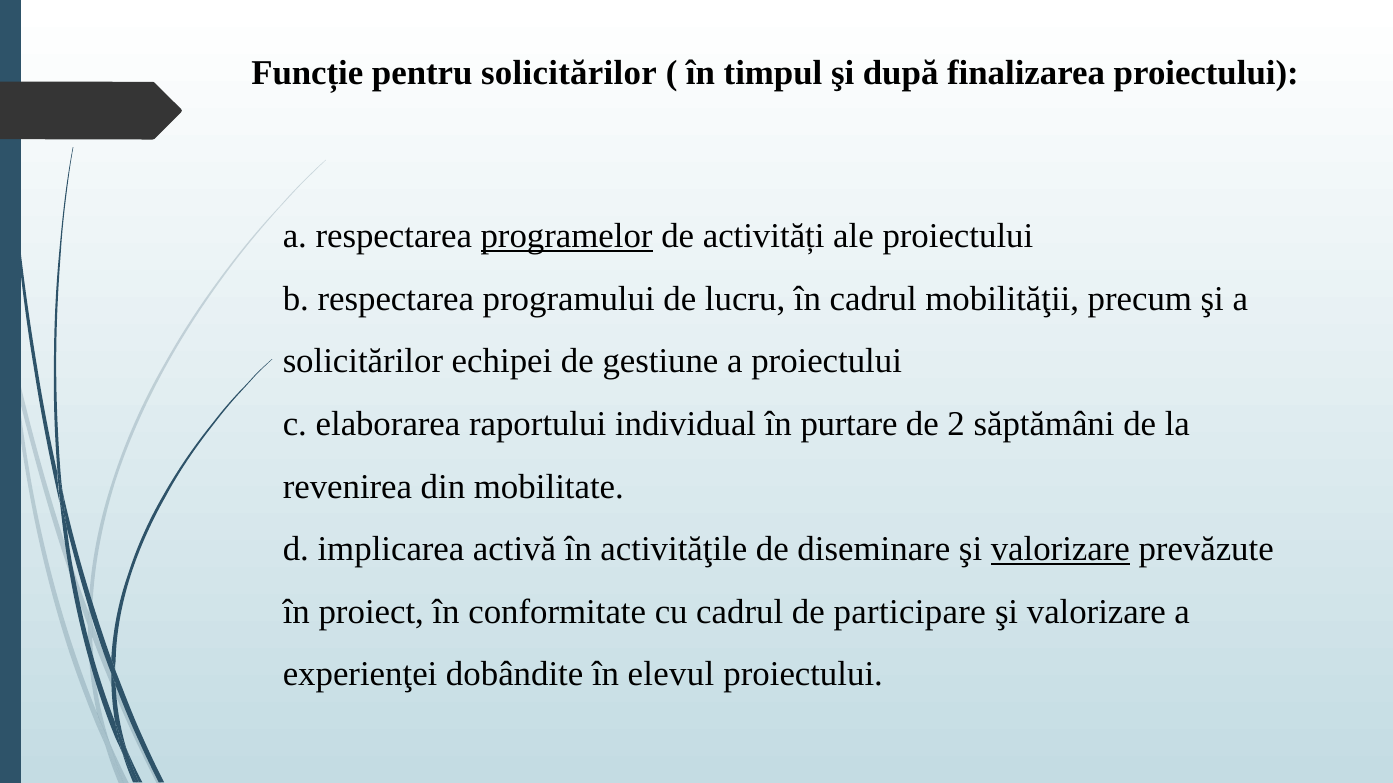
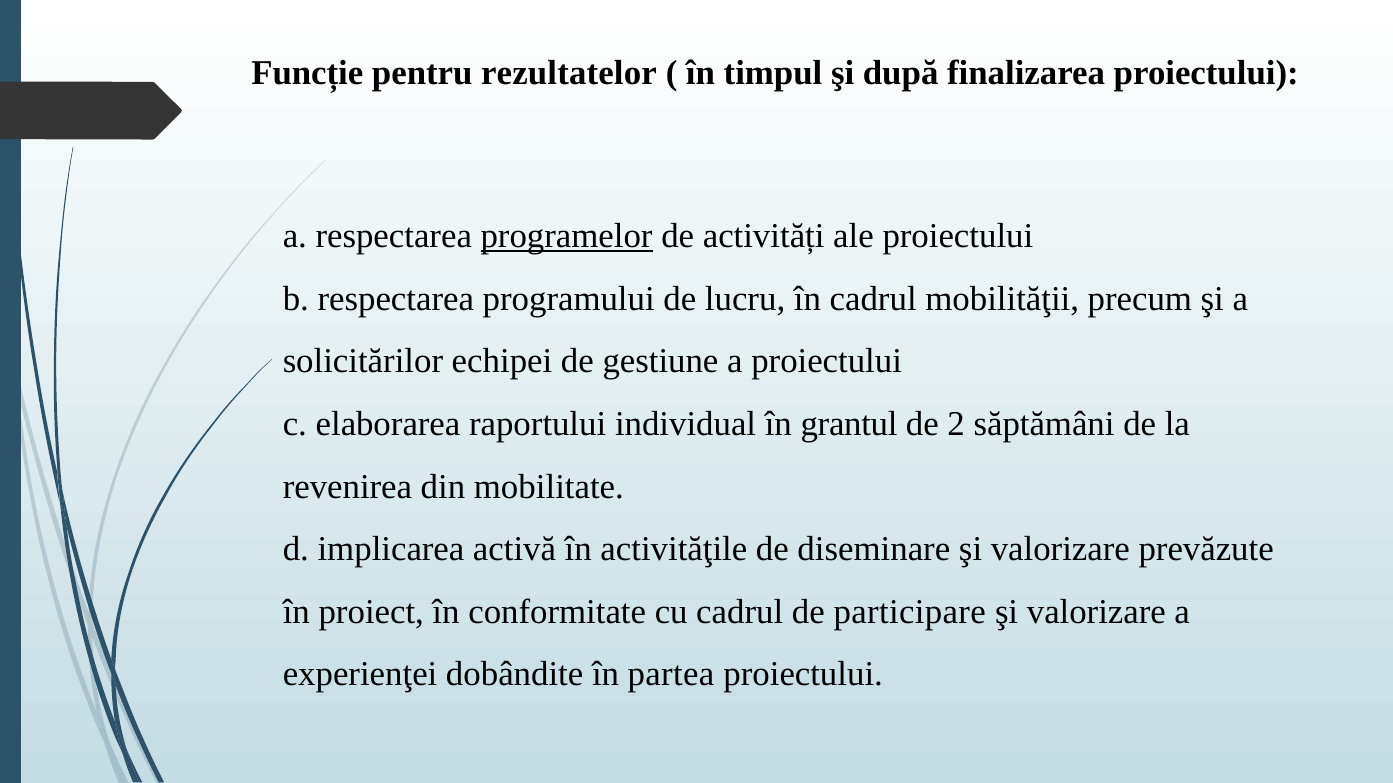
pentru solicitărilor: solicitărilor -> rezultatelor
purtare: purtare -> grantul
valorizare at (1060, 550) underline: present -> none
elevul: elevul -> partea
